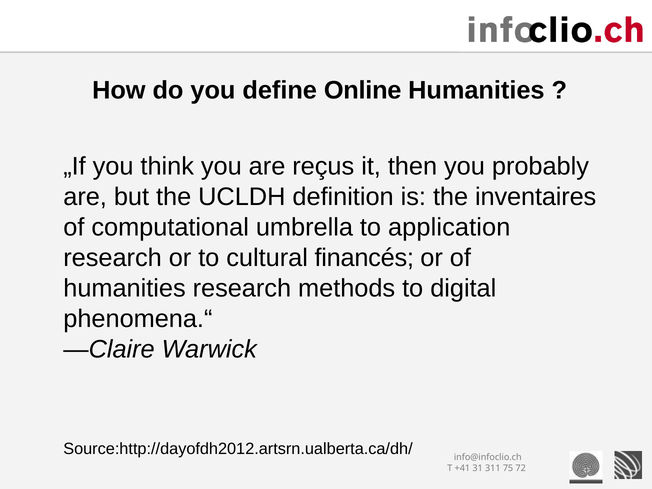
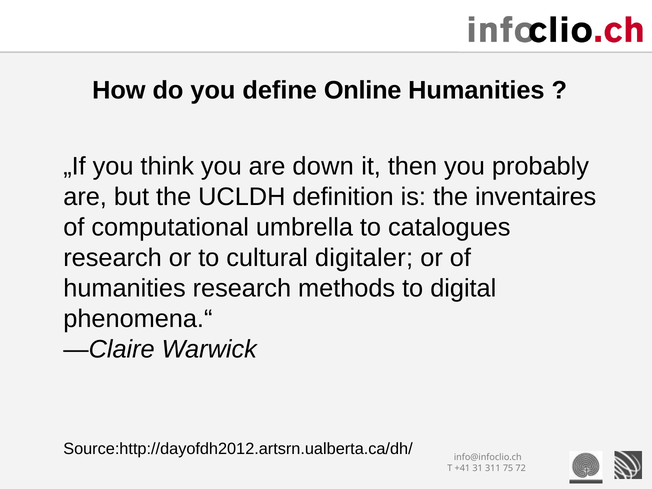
reçus: reçus -> down
application: application -> catalogues
financés: financés -> digitaler
